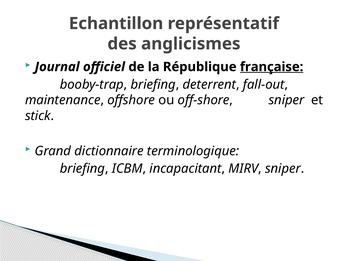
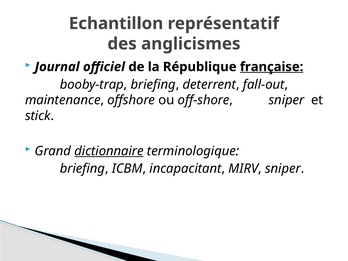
dictionnaire underline: none -> present
